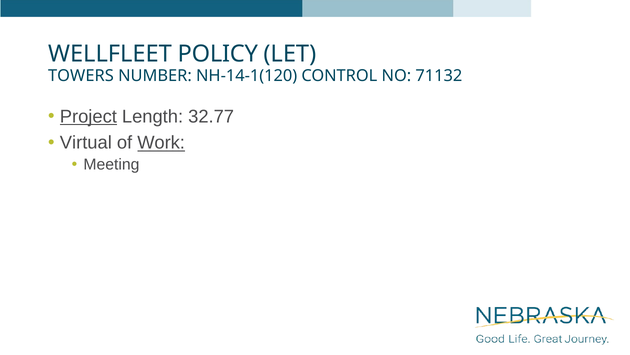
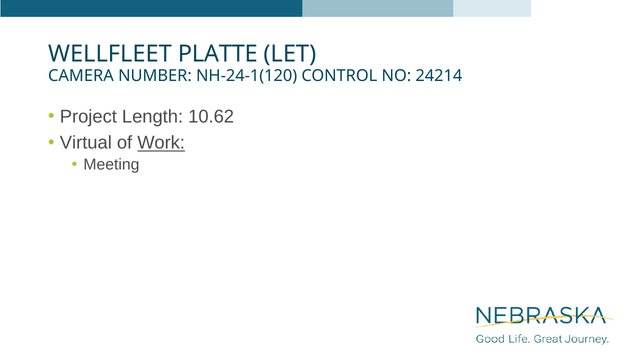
POLICY: POLICY -> PLATTE
TOWERS: TOWERS -> CAMERA
NH-14-1(120: NH-14-1(120 -> NH-24-1(120
71132: 71132 -> 24214
Project underline: present -> none
32.77: 32.77 -> 10.62
